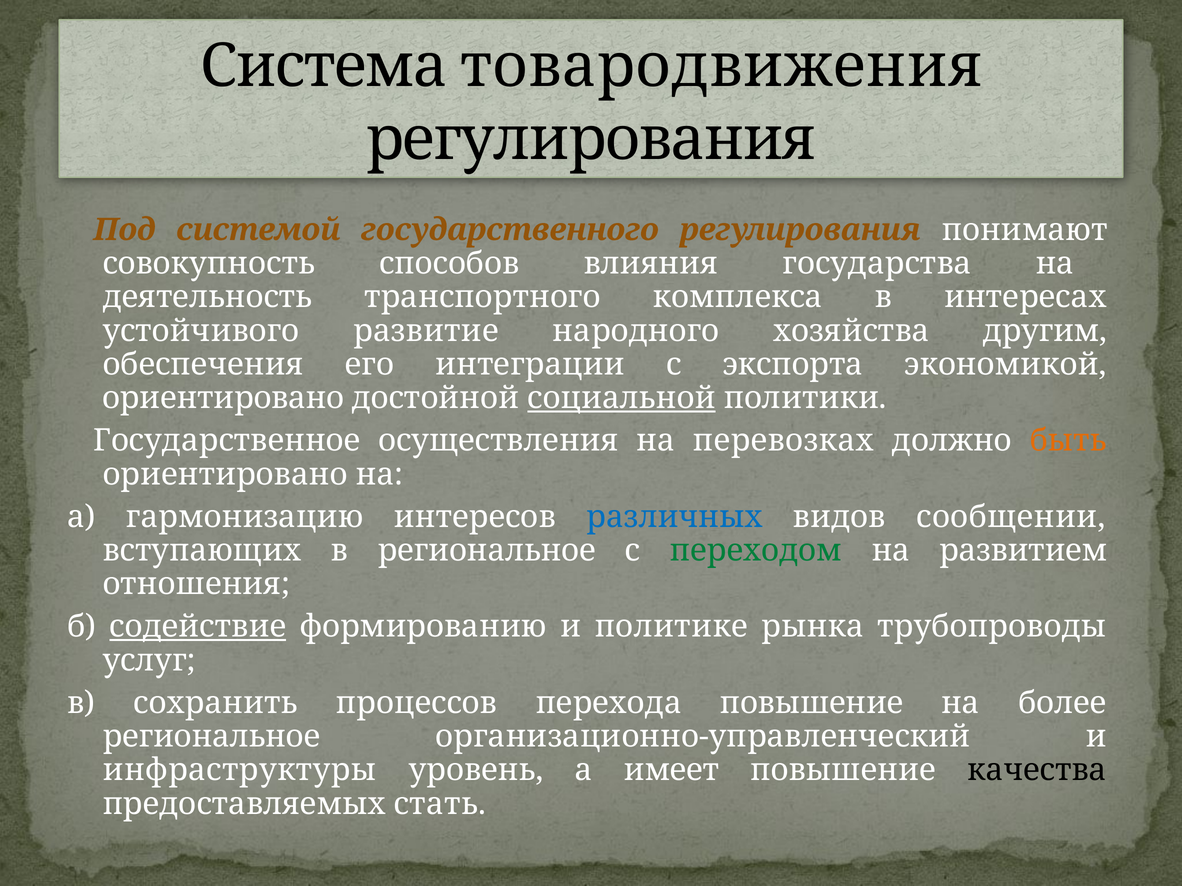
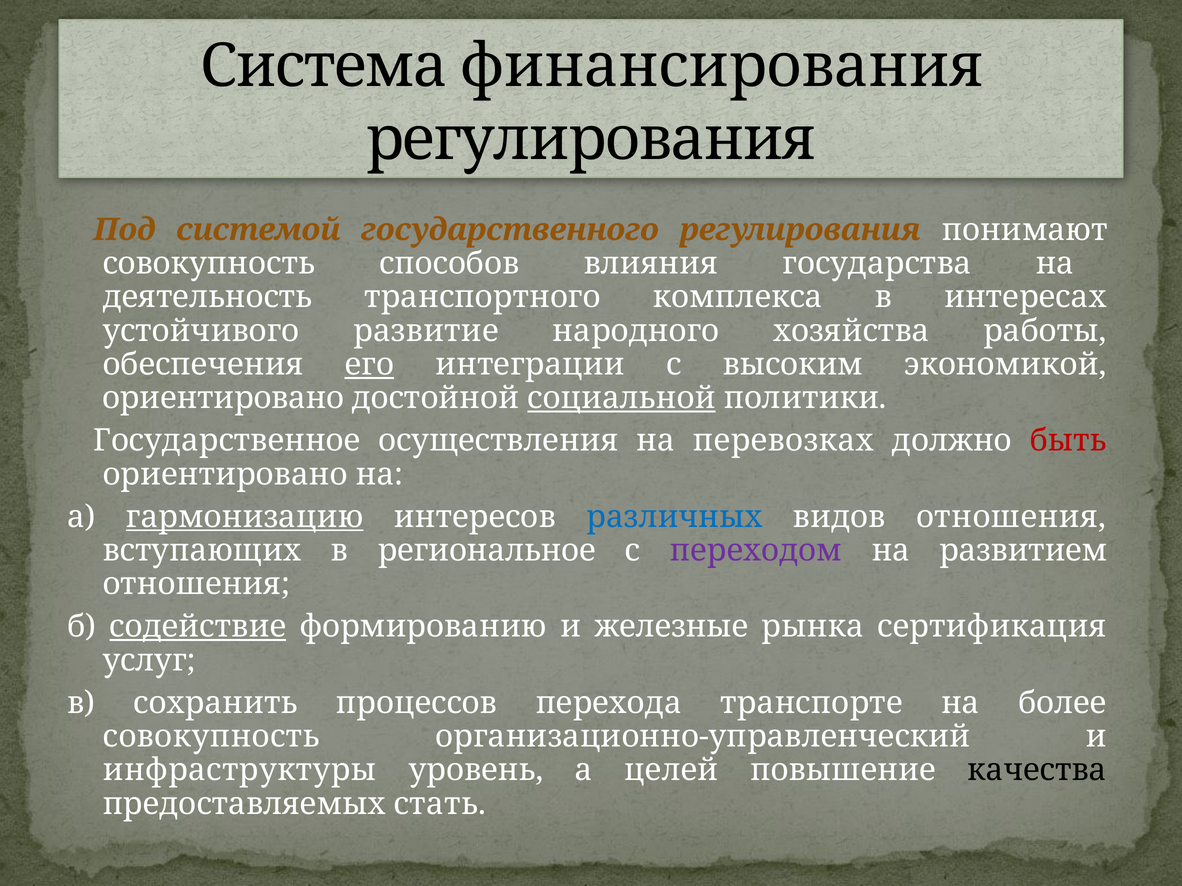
товародвижения: товародвижения -> финансирования
другим: другим -> работы
его underline: none -> present
экспорта: экспорта -> высоким
быть colour: orange -> red
гармонизацию underline: none -> present
видов сообщении: сообщении -> отношения
переходом colour: green -> purple
политике: политике -> железные
трубопроводы: трубопроводы -> сертификация
перехода повышение: повышение -> транспорте
региональное at (211, 737): региональное -> совокупность
имеет: имеет -> целей
